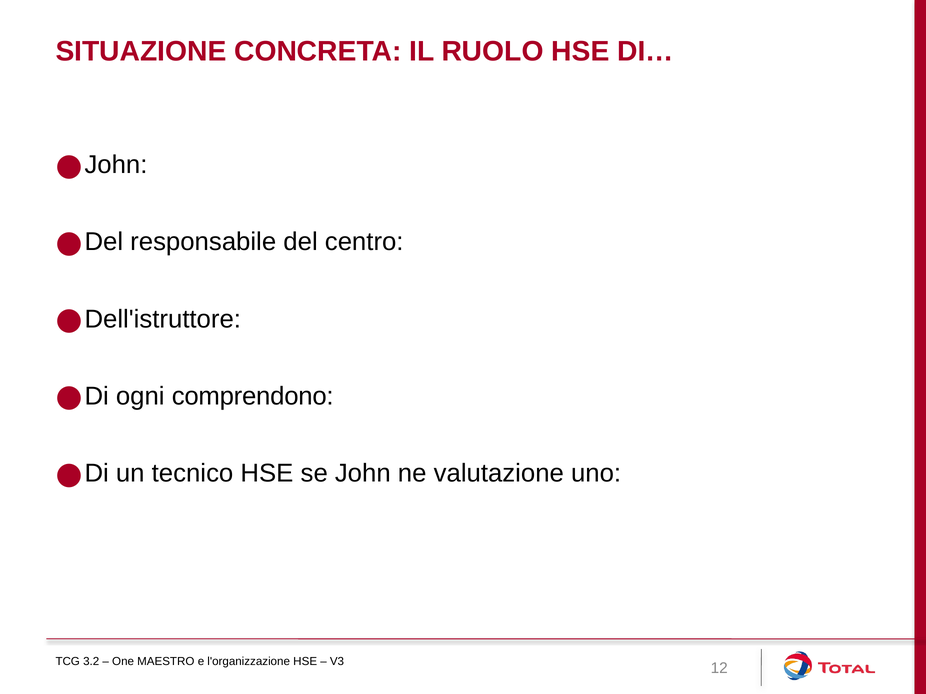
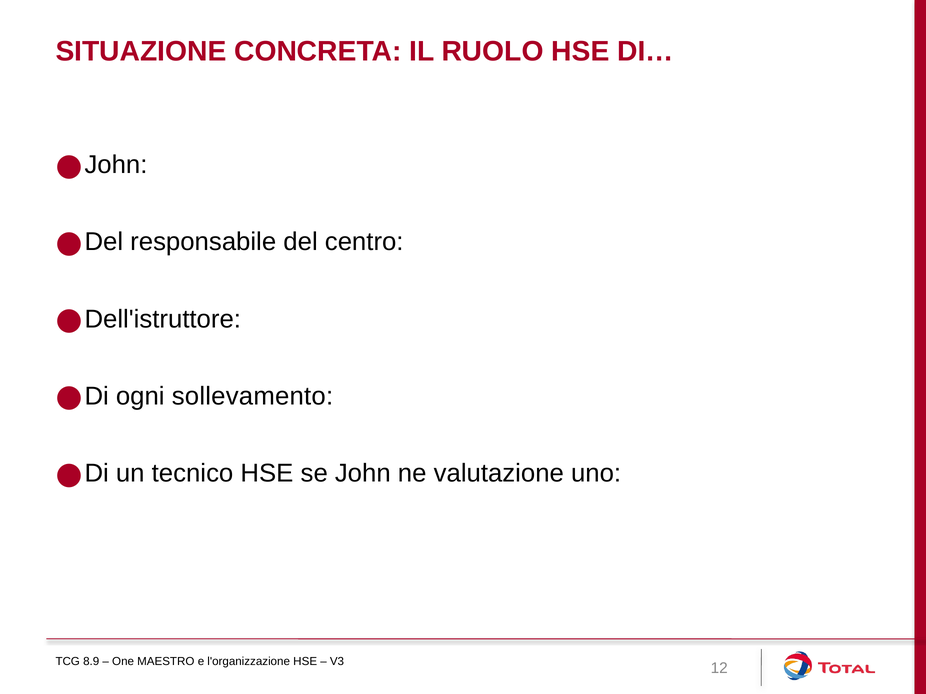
comprendono: comprendono -> sollevamento
3.2: 3.2 -> 8.9
